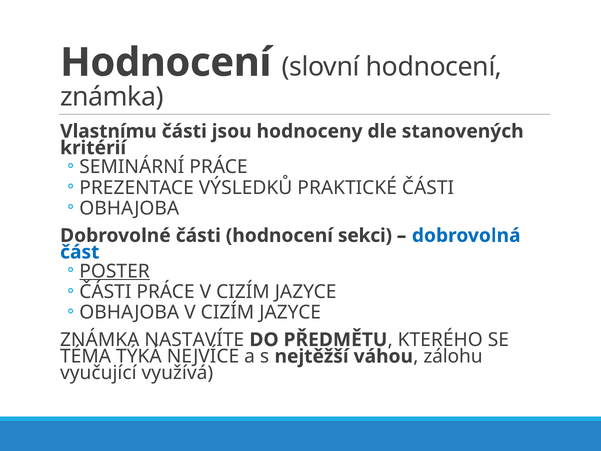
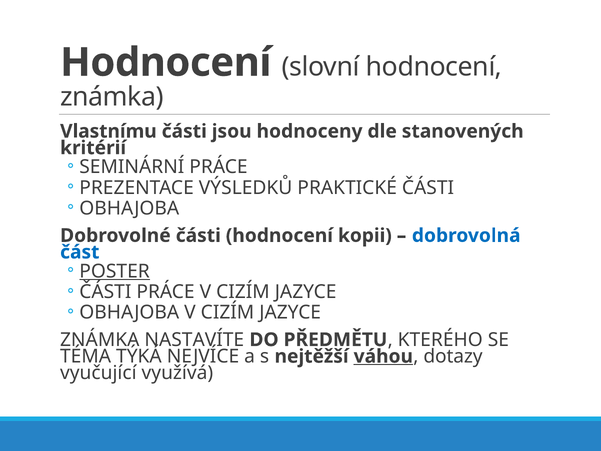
sekci: sekci -> kopii
váhou underline: none -> present
zálohu: zálohu -> dotazy
